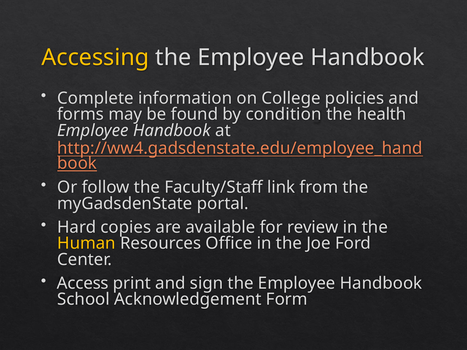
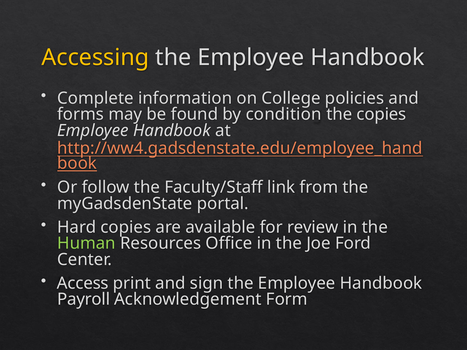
the health: health -> copies
Human colour: yellow -> light green
School: School -> Payroll
